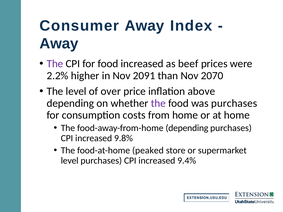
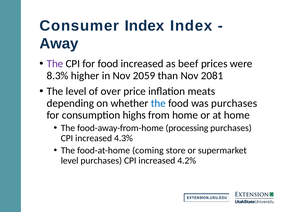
Consumer Away: Away -> Index
2.2%: 2.2% -> 8.3%
2091: 2091 -> 2059
2070: 2070 -> 2081
above: above -> meats
the at (158, 103) colour: purple -> blue
costs: costs -> highs
food-away-from-home depending: depending -> processing
9.8%: 9.8% -> 4.3%
peaked: peaked -> coming
9.4%: 9.4% -> 4.2%
